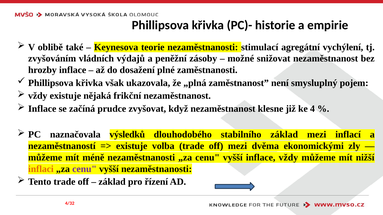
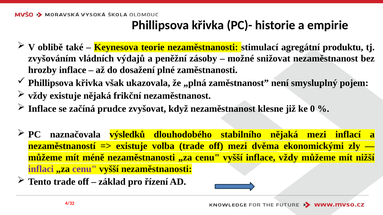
vychýlení: vychýlení -> produktu
4: 4 -> 0
stabilního základ: základ -> nějaká
inflaci colour: orange -> purple
